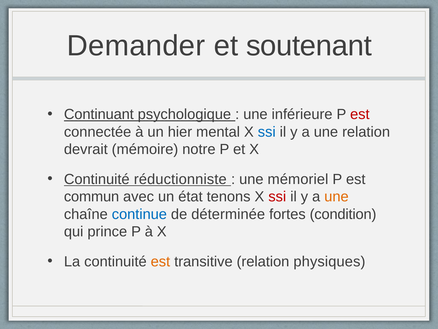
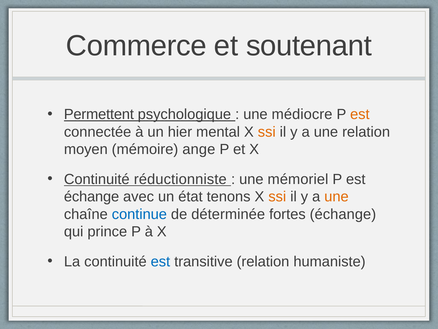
Demander: Demander -> Commerce
Continuant: Continuant -> Permettent
inférieure: inférieure -> médiocre
est at (360, 114) colour: red -> orange
ssi at (267, 132) colour: blue -> orange
devrait: devrait -> moyen
notre: notre -> ange
commun at (92, 196): commun -> échange
ssi at (277, 196) colour: red -> orange
fortes condition: condition -> échange
est at (160, 261) colour: orange -> blue
physiques: physiques -> humaniste
